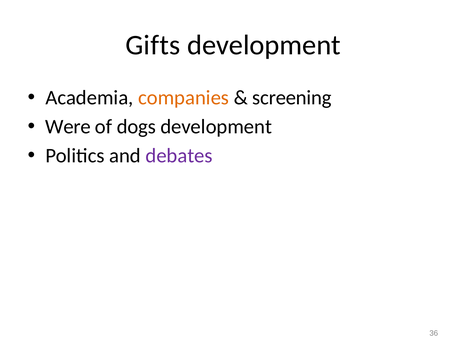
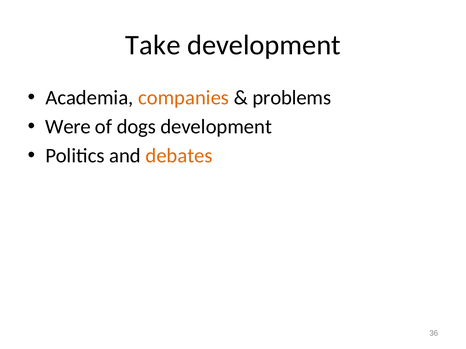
Gifts: Gifts -> Take
screening: screening -> problems
debates colour: purple -> orange
